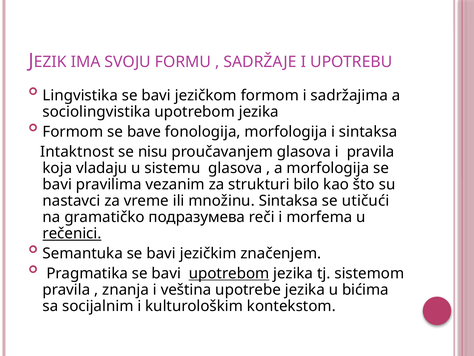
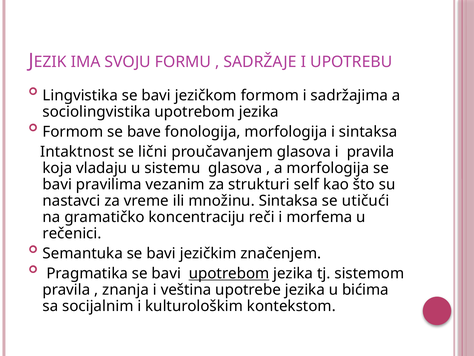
nisu: nisu -> lični
bilo: bilo -> self
подразумева: подразумева -> koncentraciju
rečenici underline: present -> none
